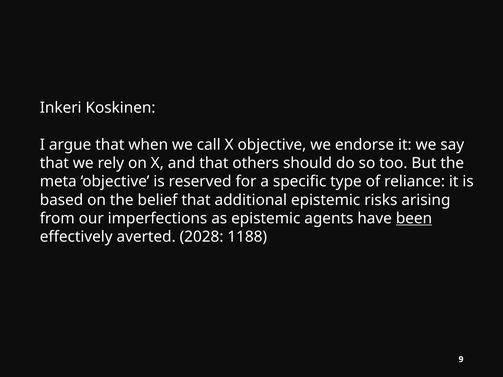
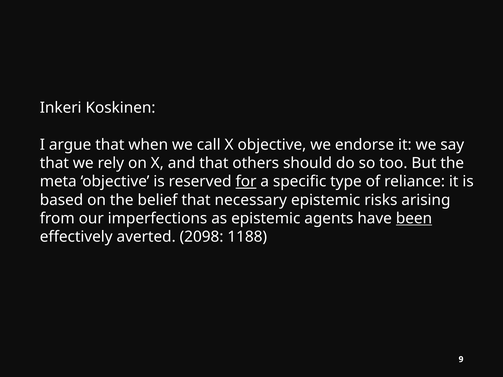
for underline: none -> present
additional: additional -> necessary
2028: 2028 -> 2098
